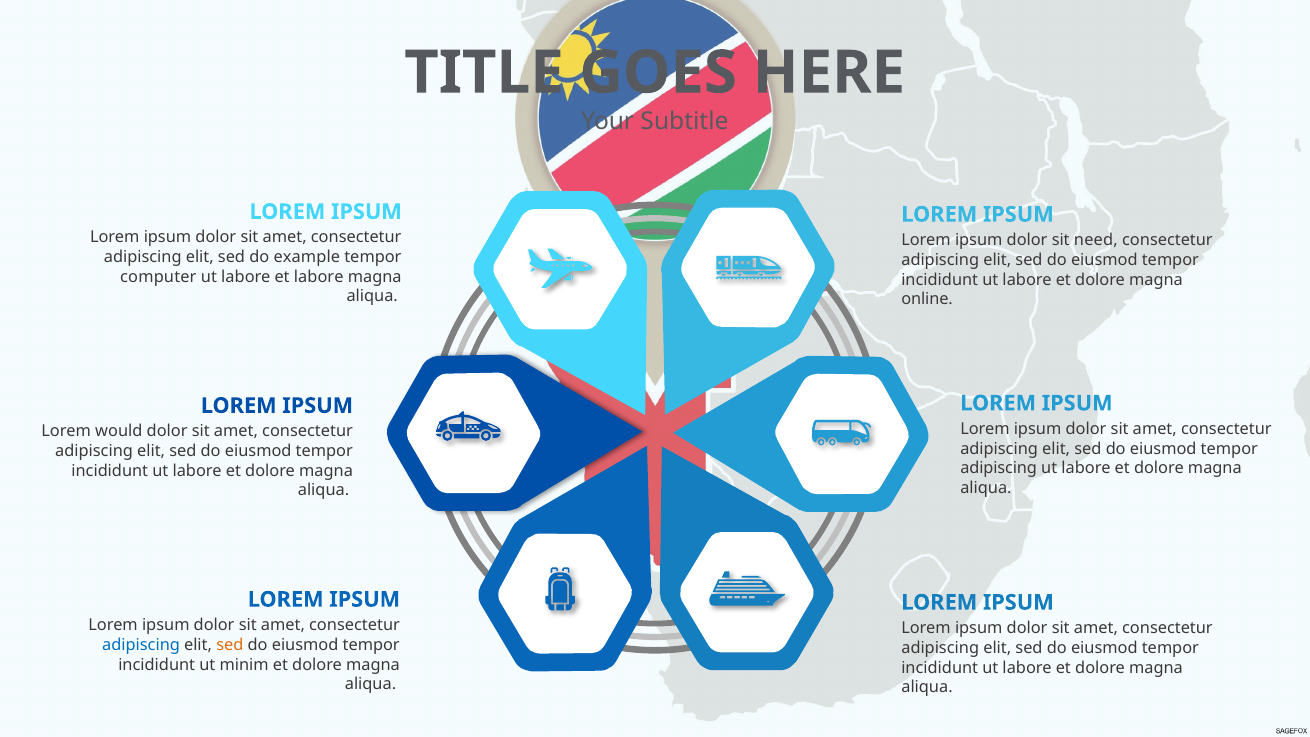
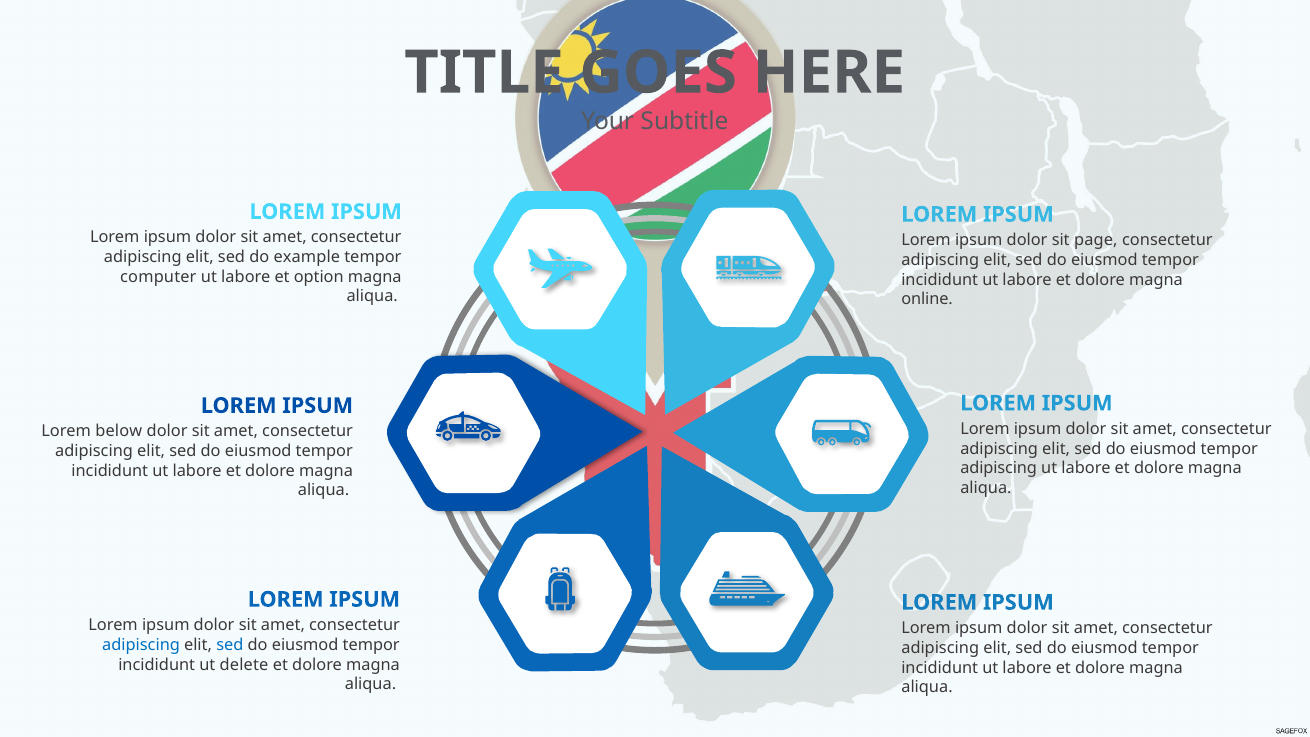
need: need -> page
et labore: labore -> option
would: would -> below
sed at (230, 645) colour: orange -> blue
minim: minim -> delete
